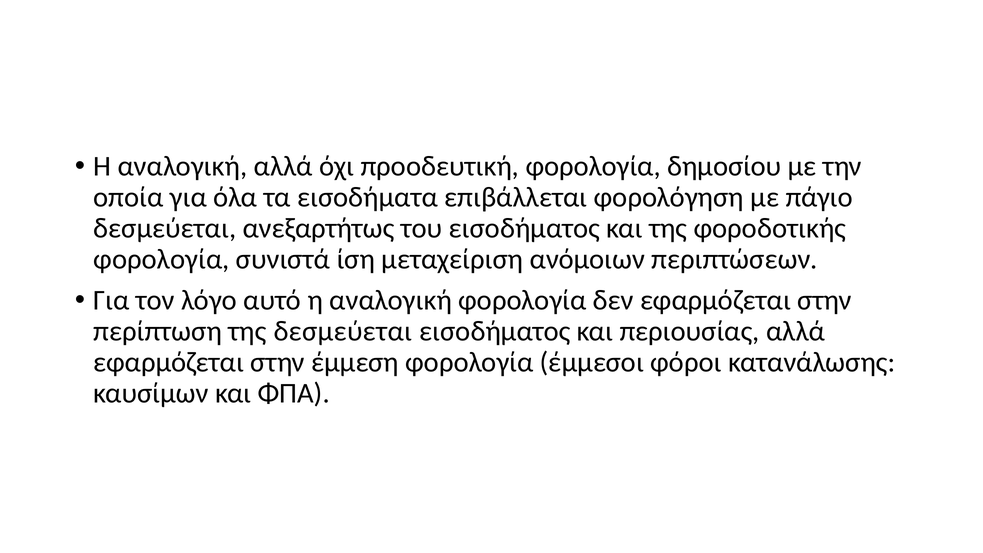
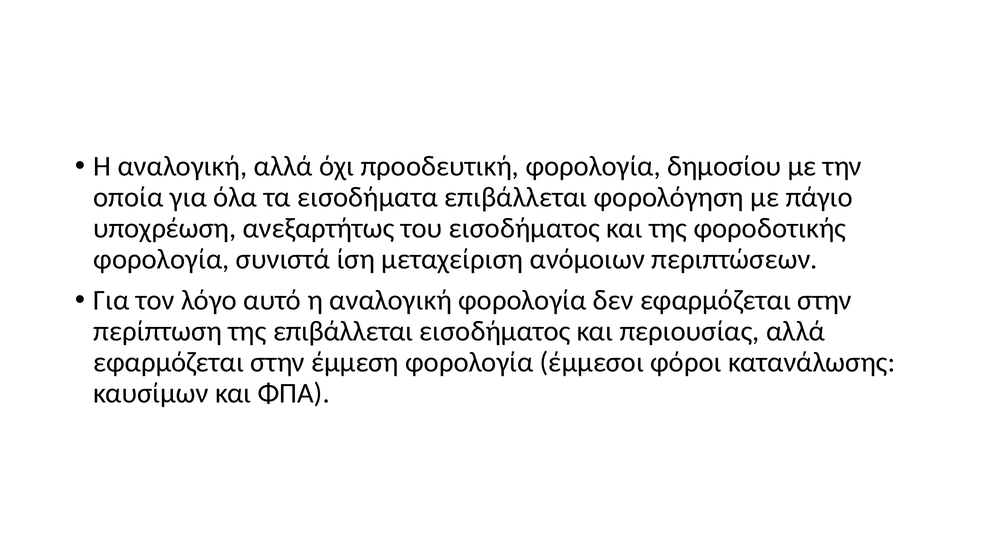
δεσμεύεται at (165, 228): δεσμεύεται -> υποχρέωση
της δεσμεύεται: δεσμεύεται -> επιβάλλεται
